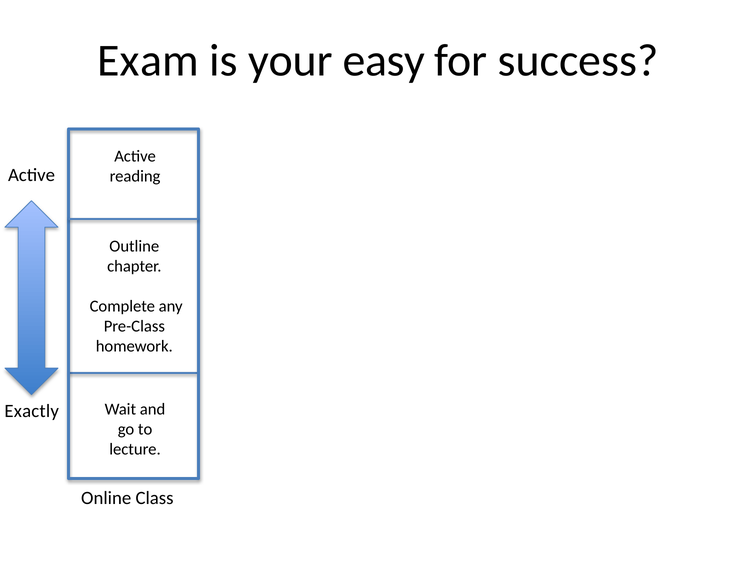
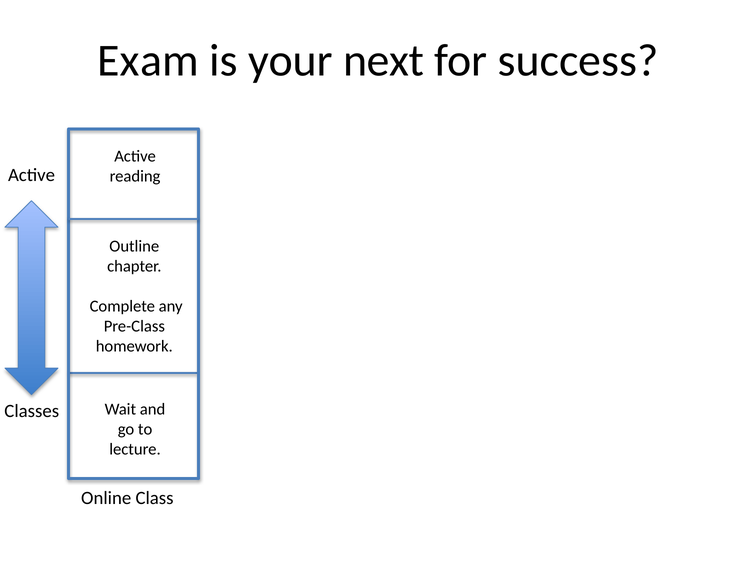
easy: easy -> next
Exactly: Exactly -> Classes
